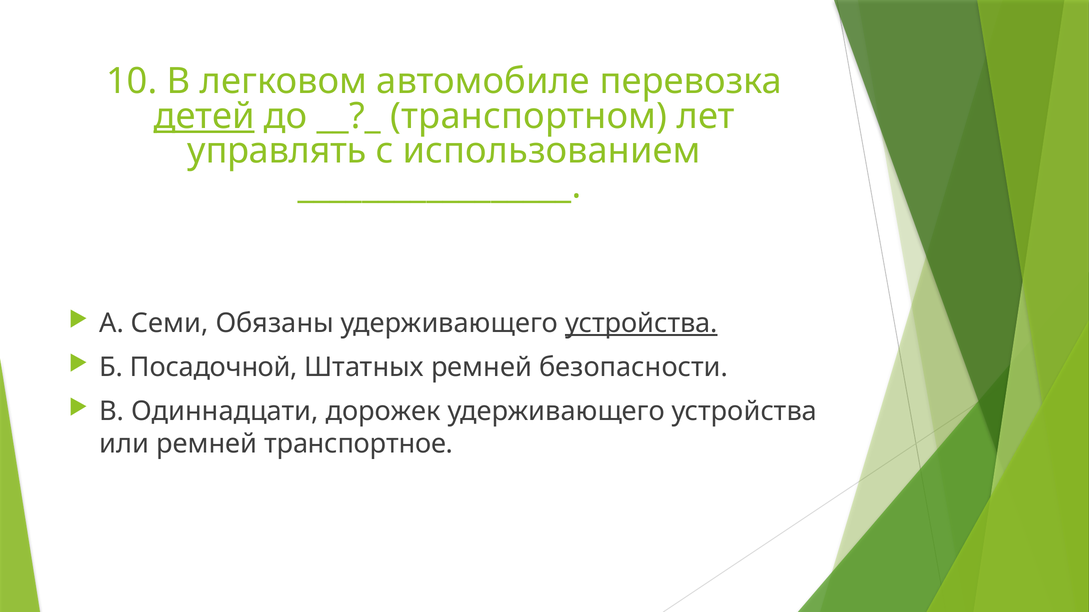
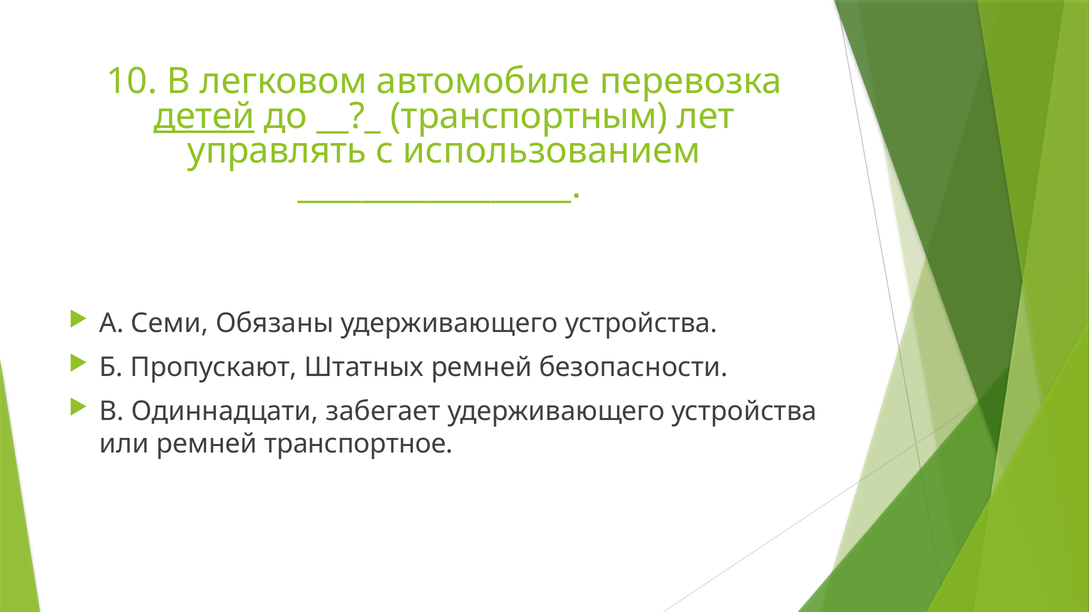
транспортном: транспортном -> транспортным
устройства at (641, 324) underline: present -> none
Посадочной: Посадочной -> Пропускают
дорожек: дорожек -> забегает
